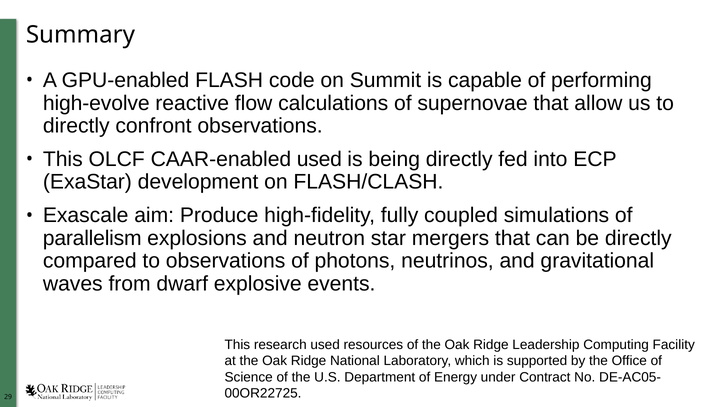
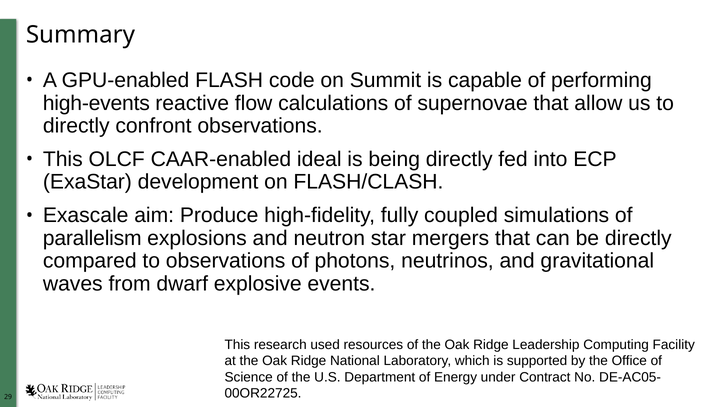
high-evolve: high-evolve -> high-events
CAAR-enabled used: used -> ideal
